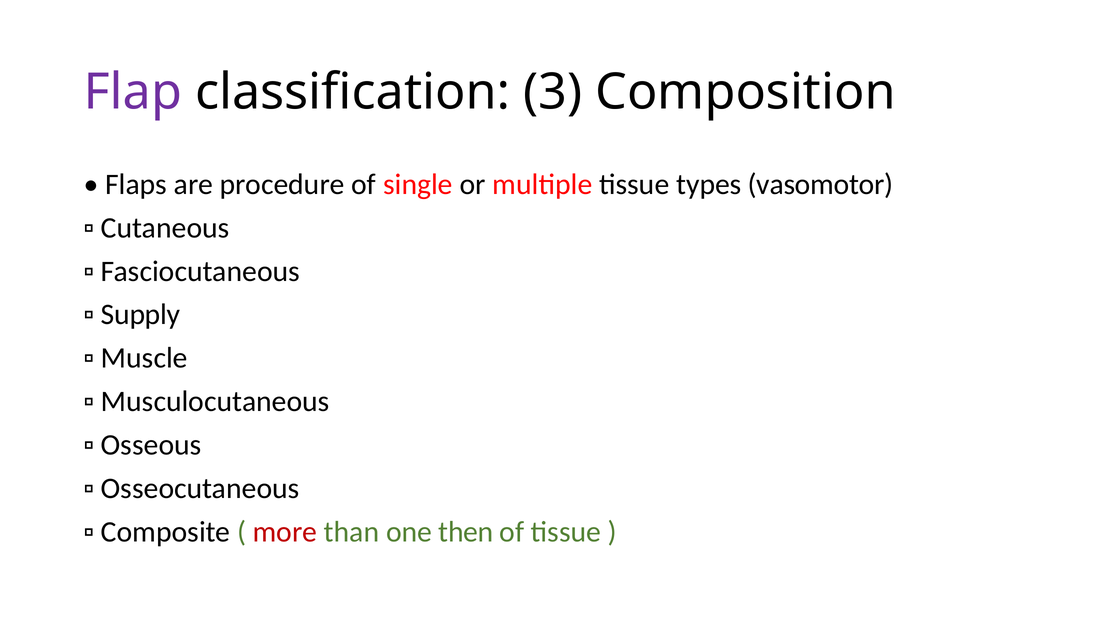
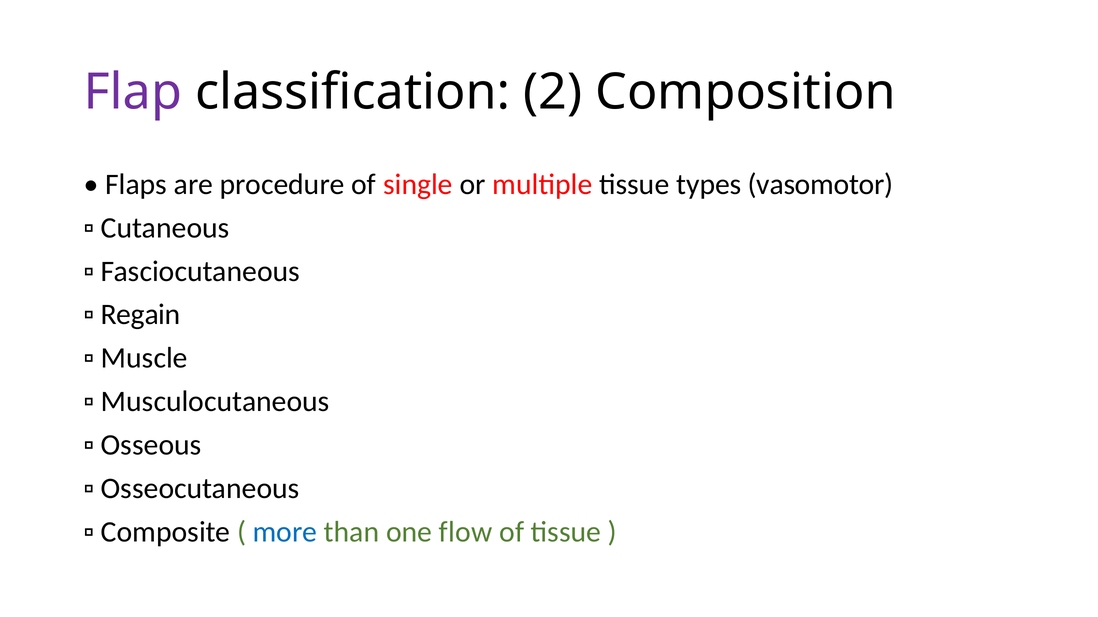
3: 3 -> 2
Supply: Supply -> Regain
more colour: red -> blue
then: then -> flow
